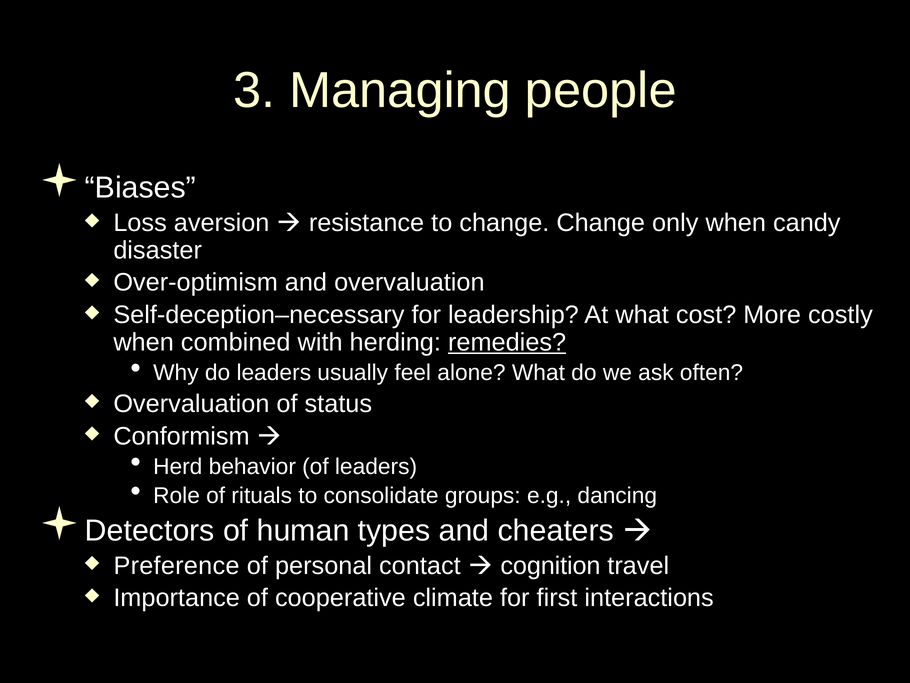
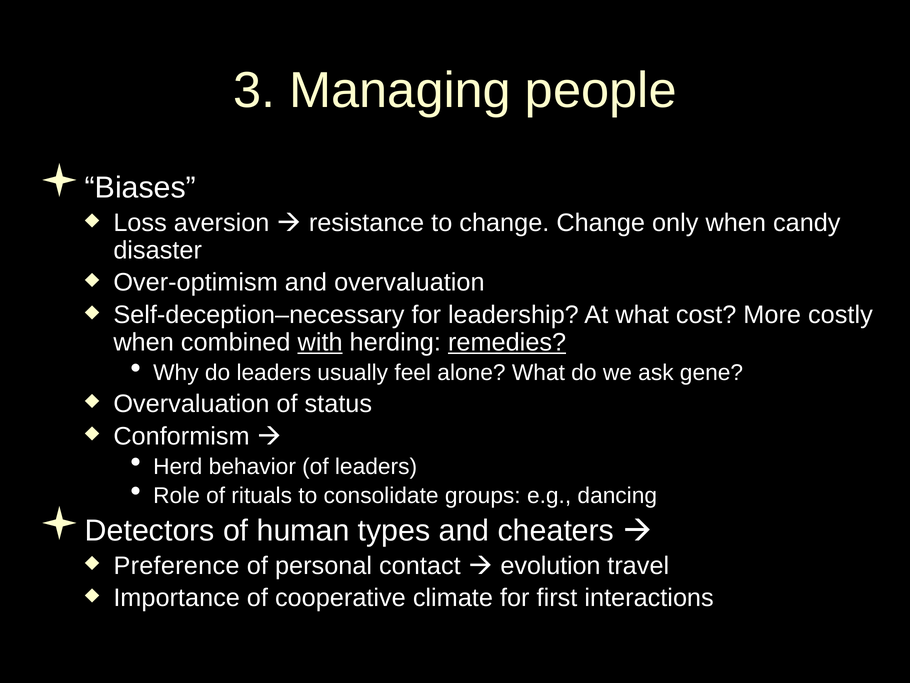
with underline: none -> present
often: often -> gene
cognition: cognition -> evolution
